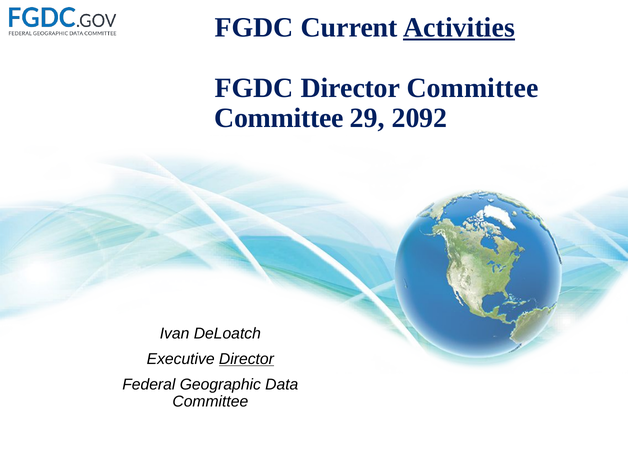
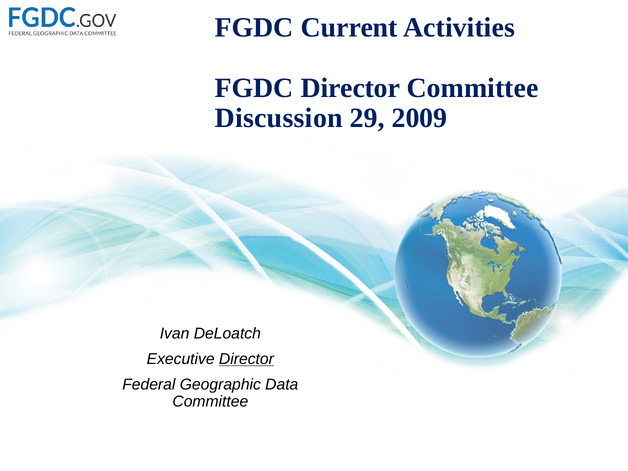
Activities underline: present -> none
Committee at (279, 118): Committee -> Discussion
2092: 2092 -> 2009
